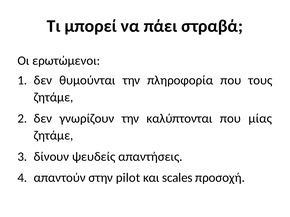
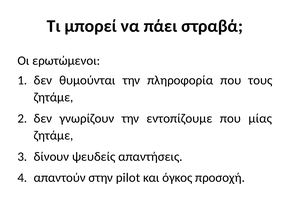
καλύπτονται: καλύπτονται -> εντοπίζουμε
scales: scales -> όγκος
